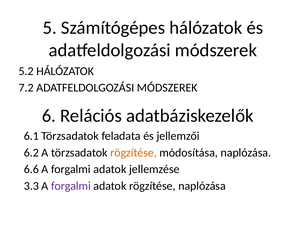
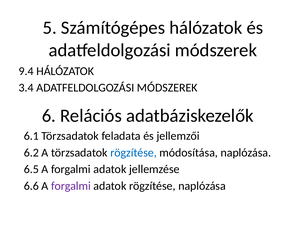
5.2: 5.2 -> 9.4
7.2: 7.2 -> 3.4
rögzítése at (134, 153) colour: orange -> blue
6.6: 6.6 -> 6.5
3.3: 3.3 -> 6.6
